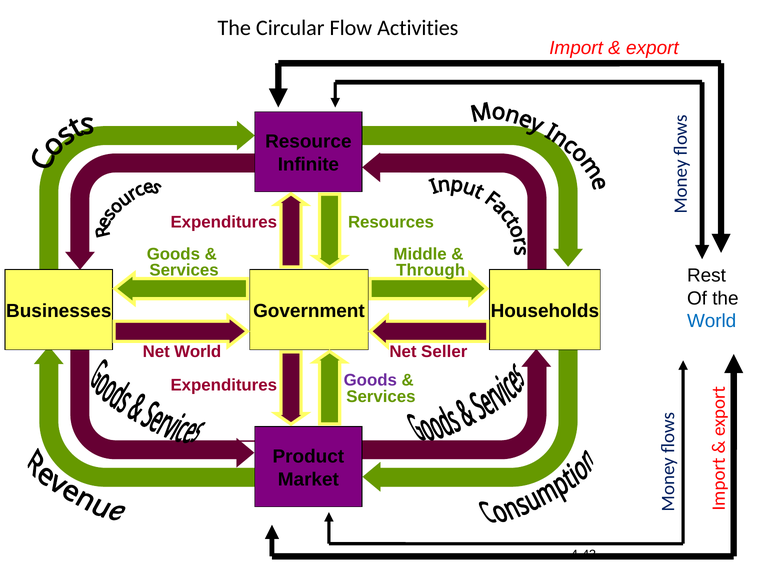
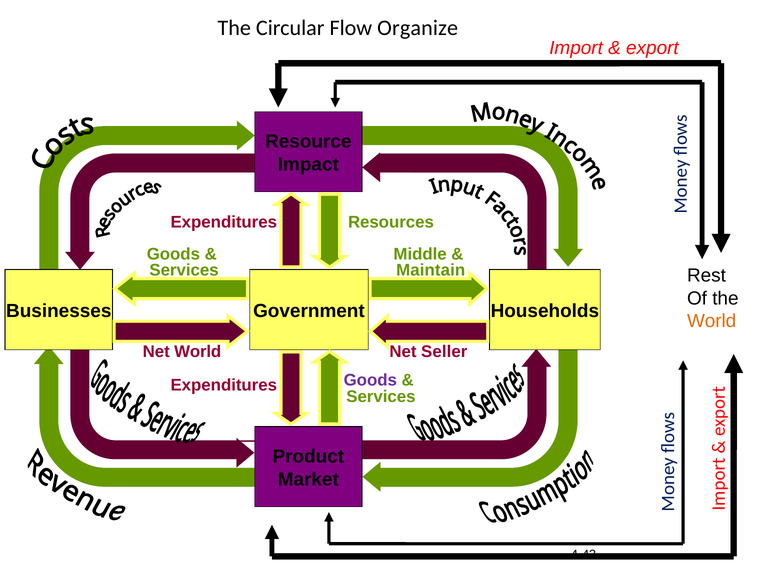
Activities: Activities -> Organize
Infinite: Infinite -> Impact
Through: Through -> Maintain
World at (712, 321) colour: blue -> orange
